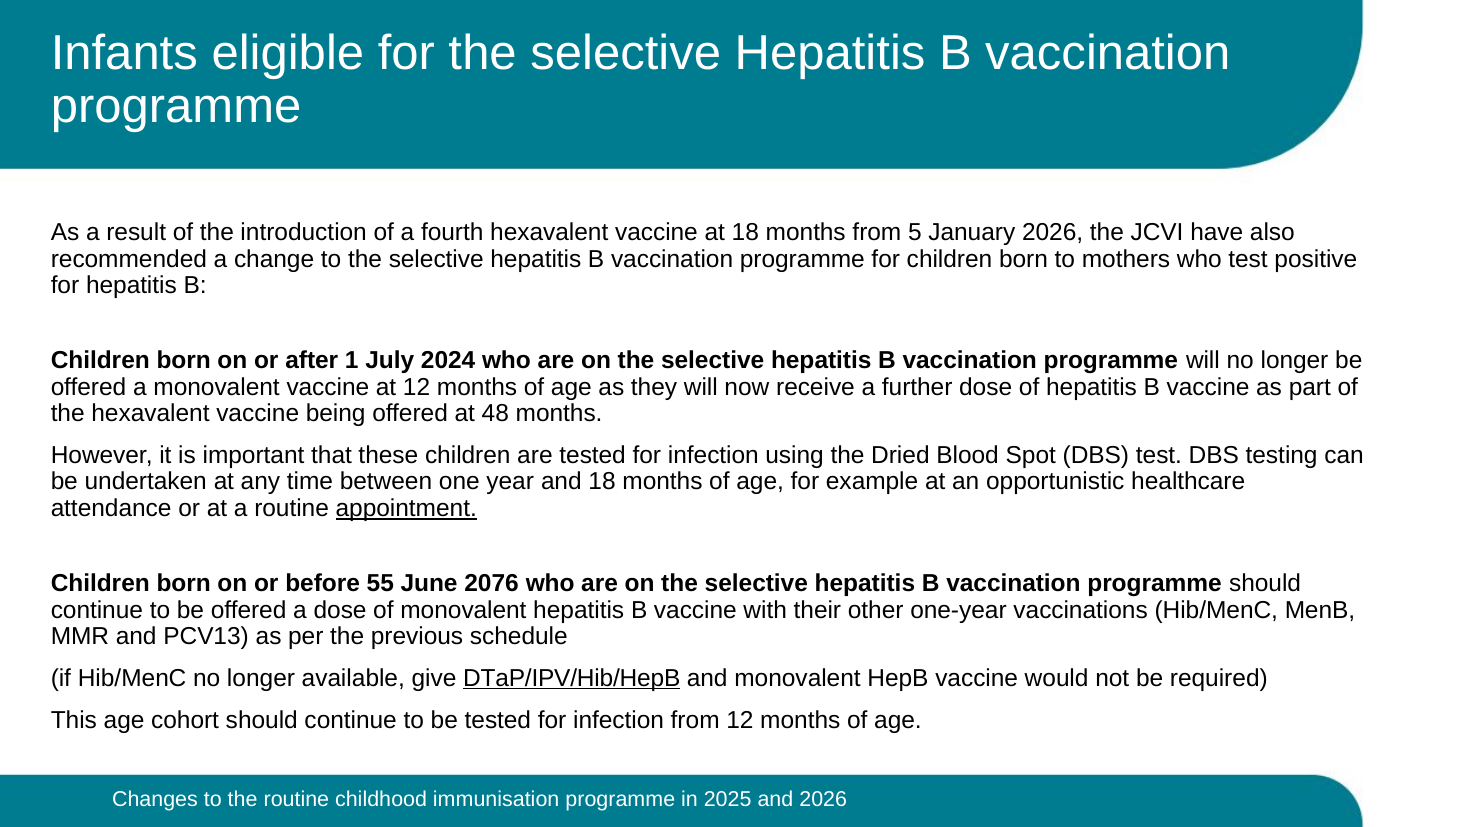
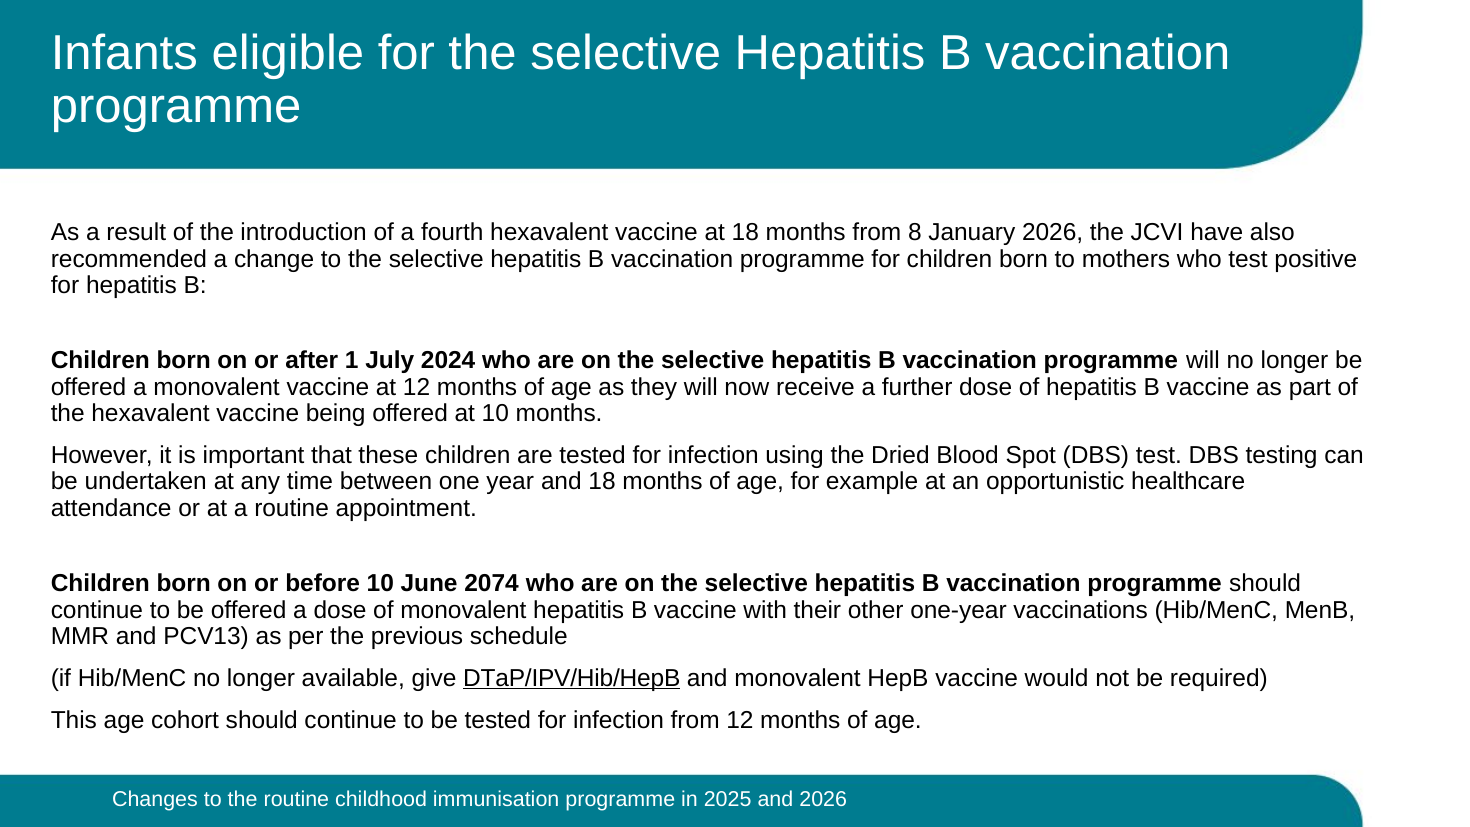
5: 5 -> 8
at 48: 48 -> 10
appointment underline: present -> none
before 55: 55 -> 10
2076: 2076 -> 2074
